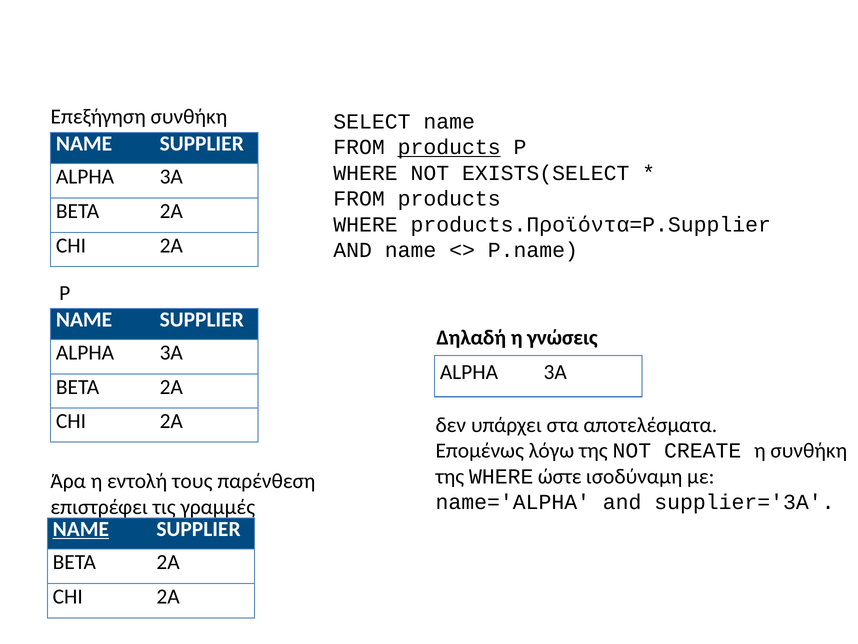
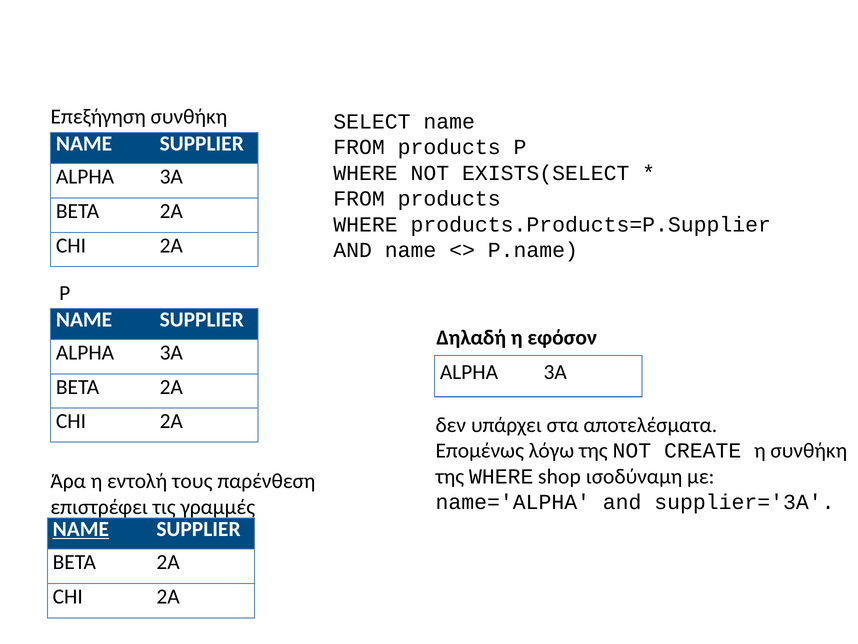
products at (449, 147) underline: present -> none
products.Προϊόντα=P.Supplier: products.Προϊόντα=P.Supplier -> products.Products=P.Supplier
γνώσεις: γνώσεις -> εφόσον
ώστε: ώστε -> shop
